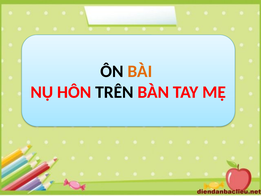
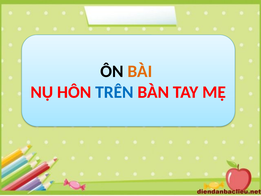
TRÊN colour: black -> blue
